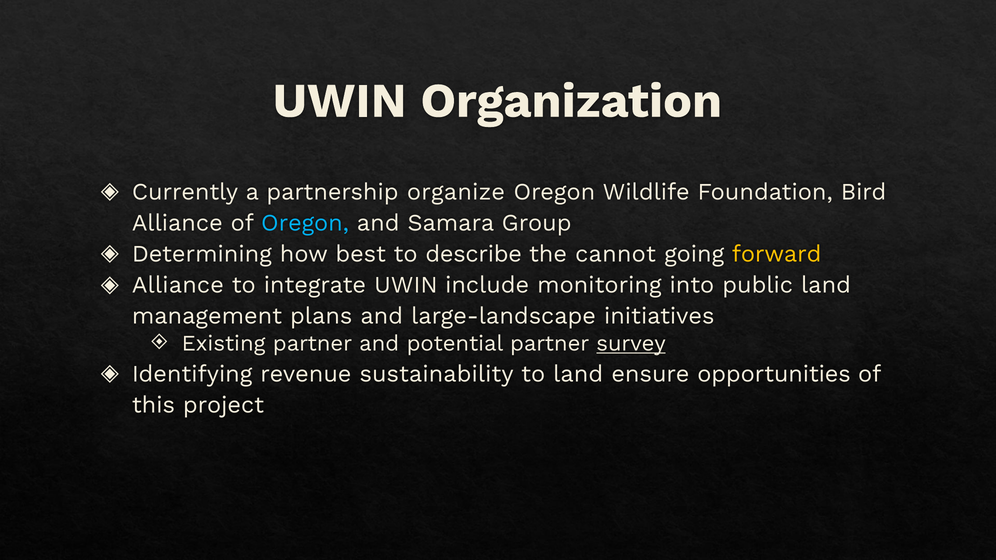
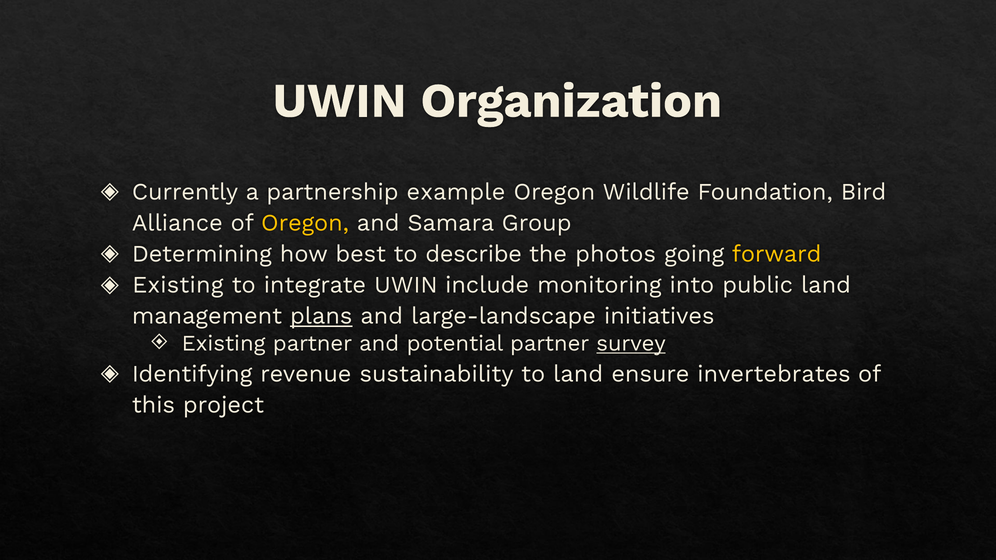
organize: organize -> example
Oregon at (305, 223) colour: light blue -> yellow
cannot: cannot -> photos
Alliance at (178, 285): Alliance -> Existing
plans underline: none -> present
opportunities: opportunities -> invertebrates
